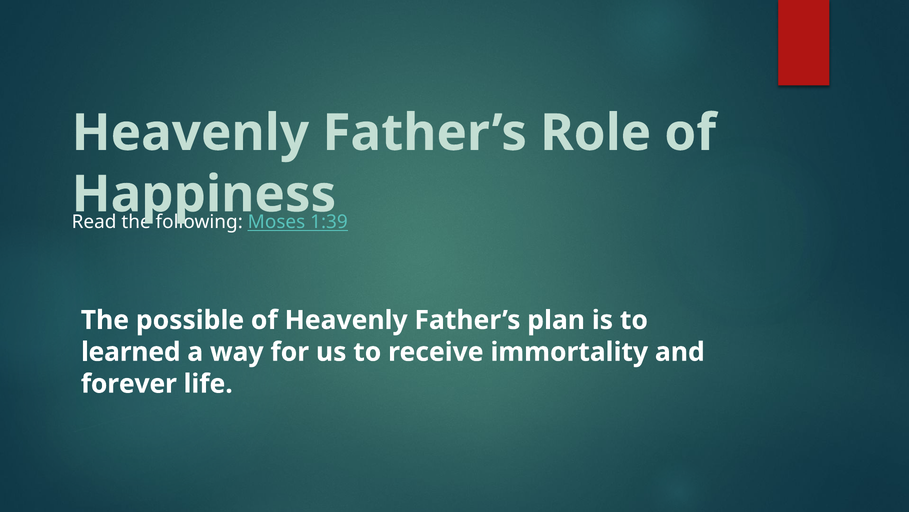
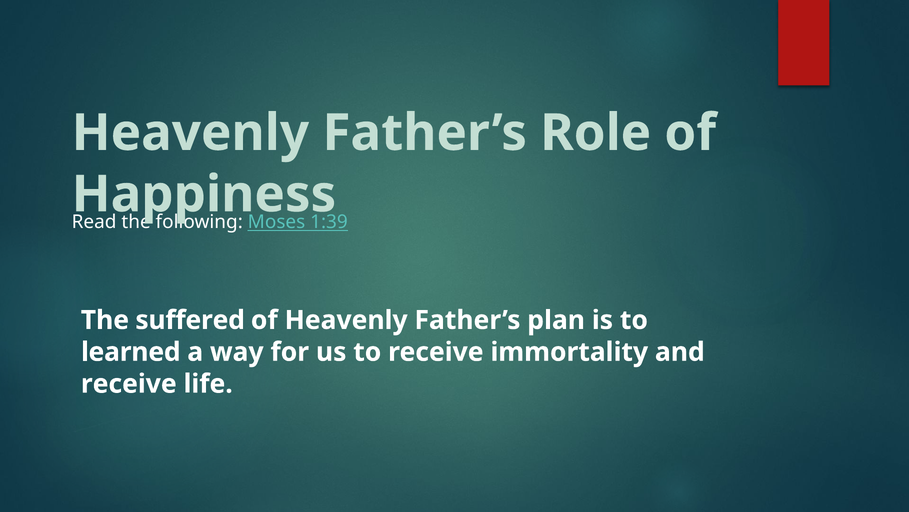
possible: possible -> suffered
forever at (129, 383): forever -> receive
